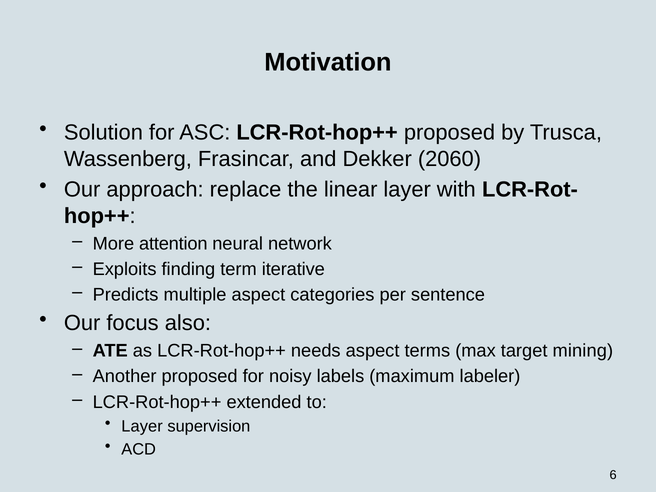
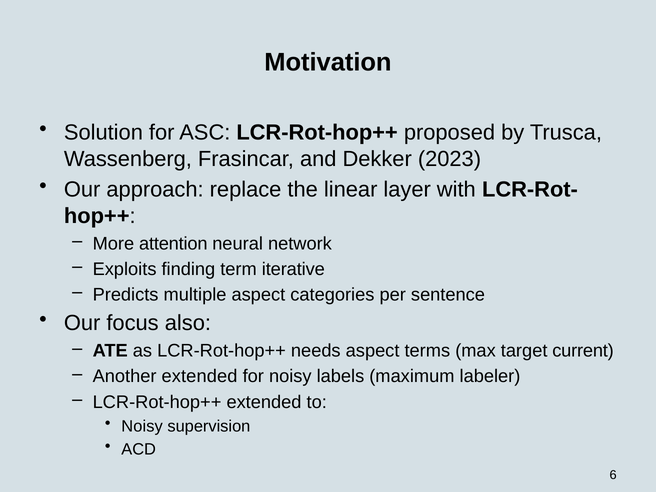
2060: 2060 -> 2023
mining: mining -> current
Another proposed: proposed -> extended
Layer at (142, 426): Layer -> Noisy
